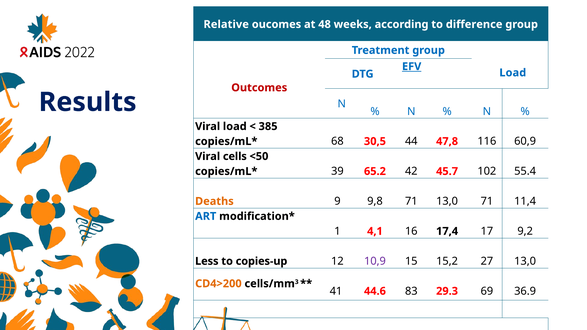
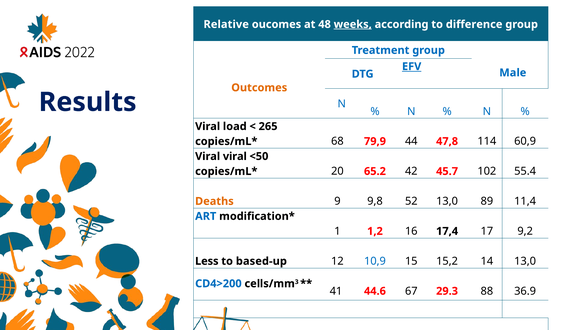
weeks underline: none -> present
Load at (513, 73): Load -> Male
Outcomes colour: red -> orange
385: 385 -> 265
30,5: 30,5 -> 79,9
116: 116 -> 114
Viral cells: cells -> viral
39: 39 -> 20
9,8 71: 71 -> 52
13,0 71: 71 -> 89
4,1: 4,1 -> 1,2
copies-up: copies-up -> based-up
10,9 colour: purple -> blue
27: 27 -> 14
CD4>200 colour: orange -> blue
83: 83 -> 67
69: 69 -> 88
